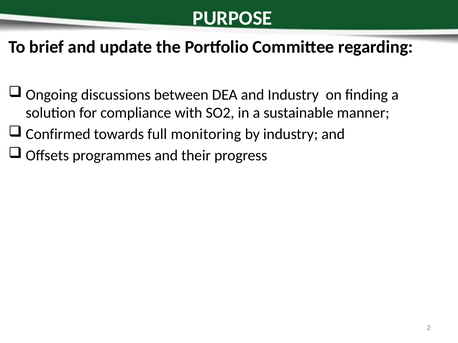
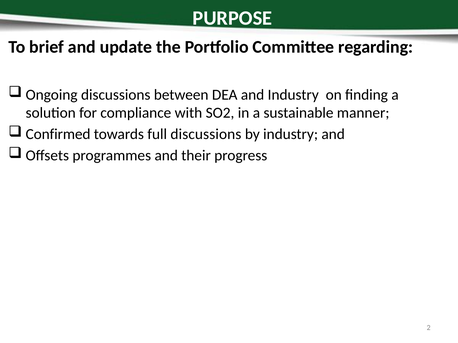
full monitoring: monitoring -> discussions
